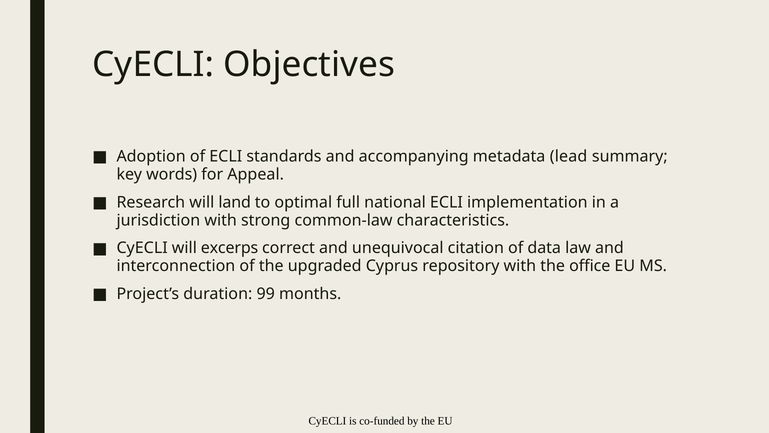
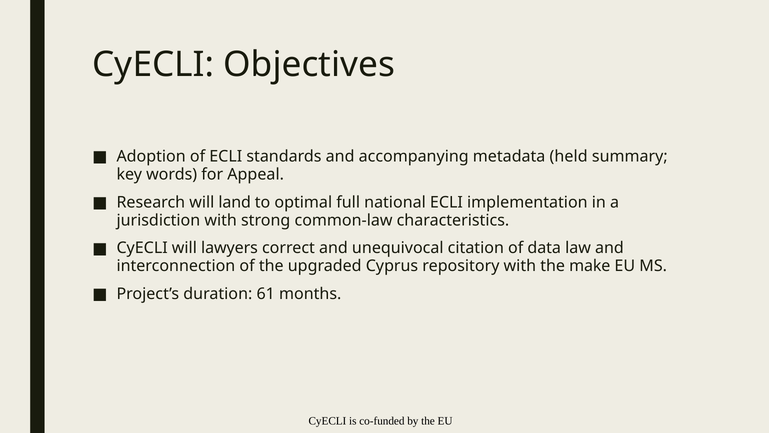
lead: lead -> held
excerps: excerps -> lawyers
office: office -> make
99: 99 -> 61
